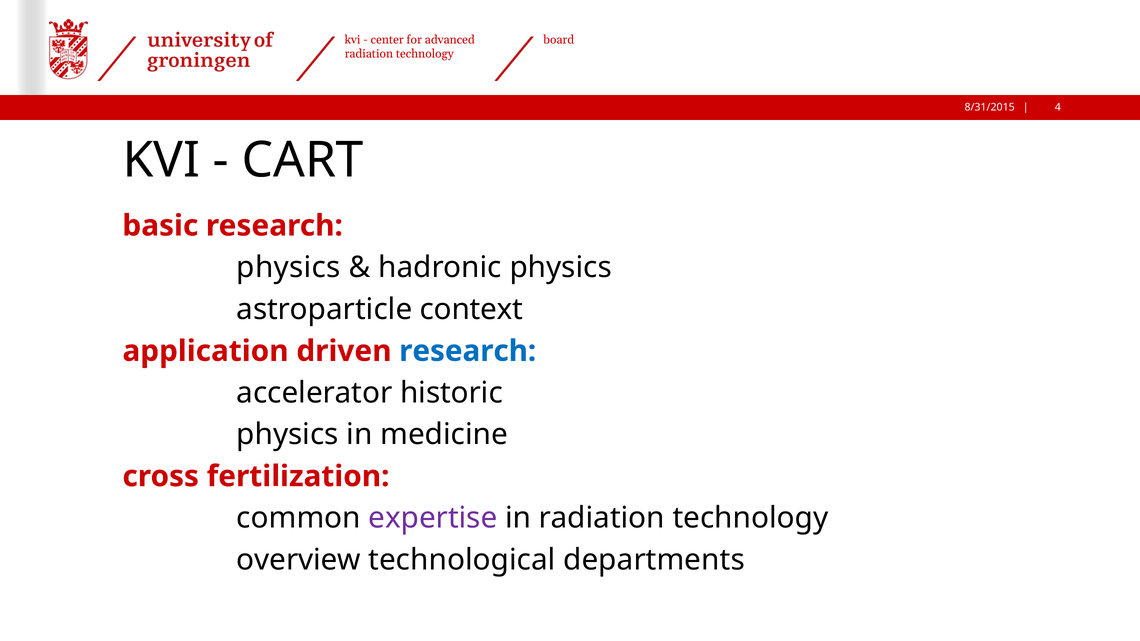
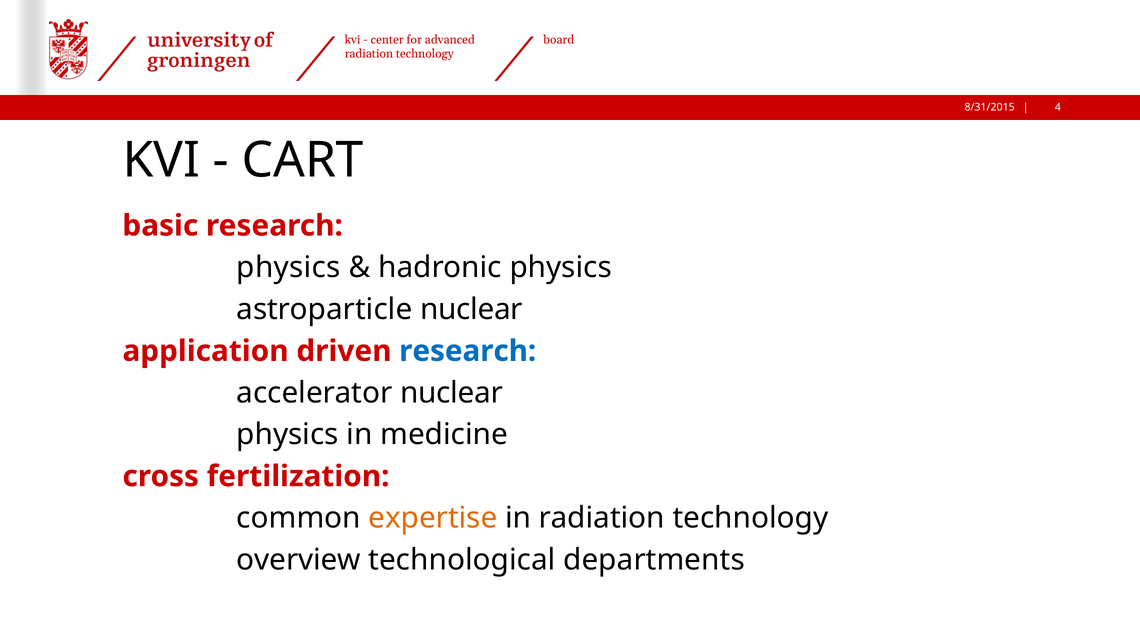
astroparticle context: context -> nuclear
accelerator historic: historic -> nuclear
expertise colour: purple -> orange
